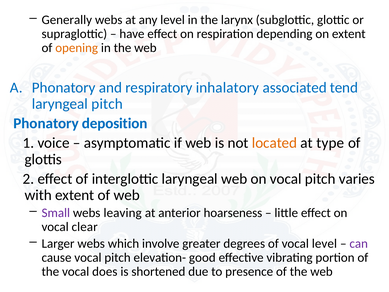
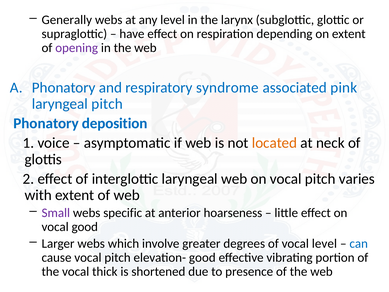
opening colour: orange -> purple
inhalatory: inhalatory -> syndrome
tend: tend -> pink
type: type -> neck
leaving: leaving -> specific
vocal clear: clear -> good
can colour: purple -> blue
does: does -> thick
